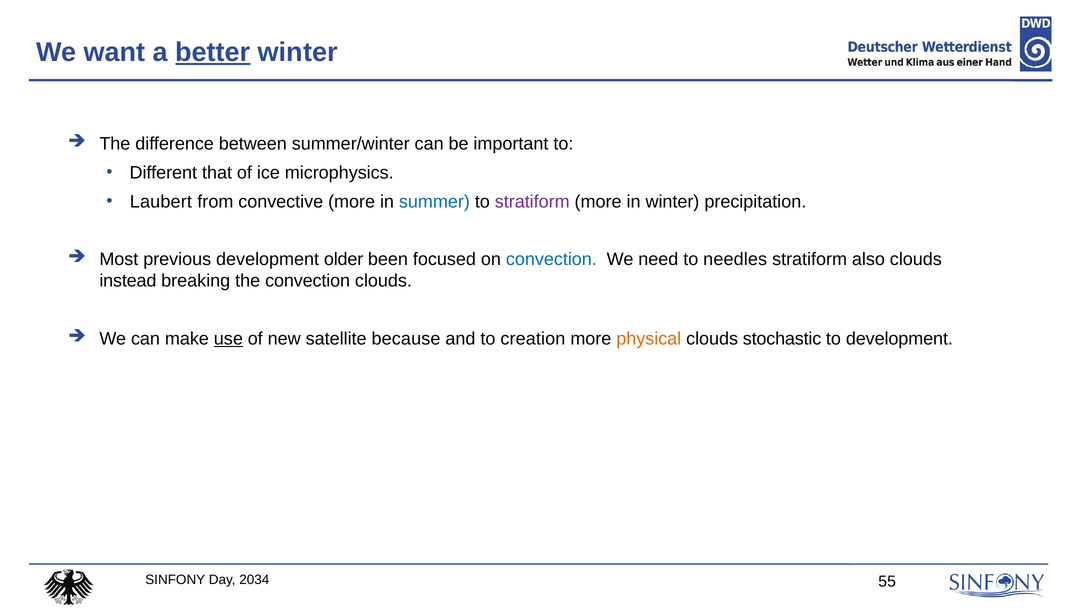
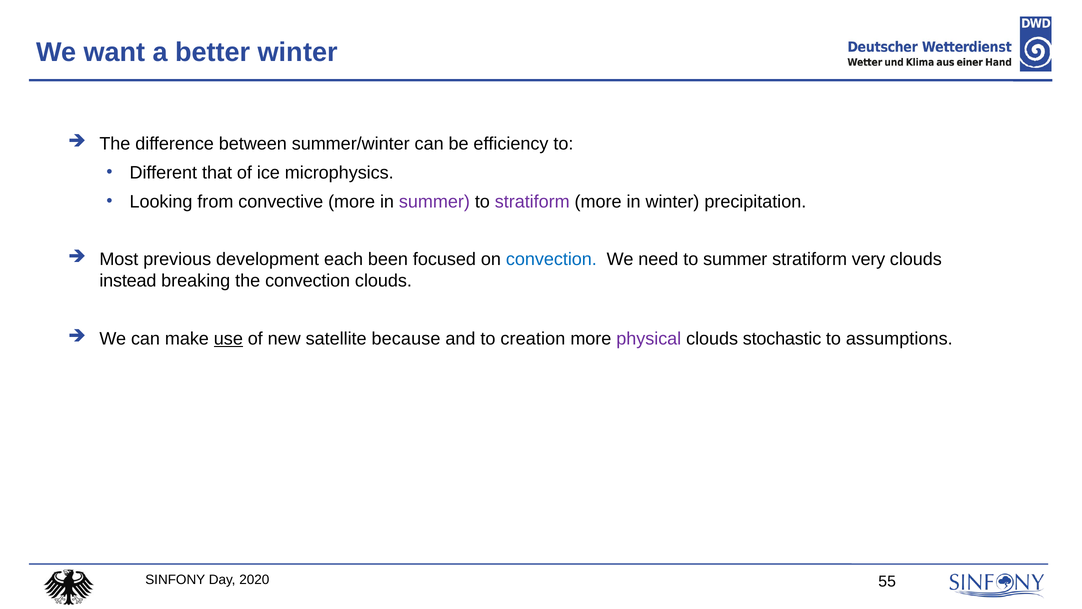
better underline: present -> none
important: important -> efficiency
Laubert: Laubert -> Looking
summer at (434, 201) colour: blue -> purple
older: older -> each
to needles: needles -> summer
also: also -> very
physical colour: orange -> purple
to development: development -> assumptions
2034: 2034 -> 2020
